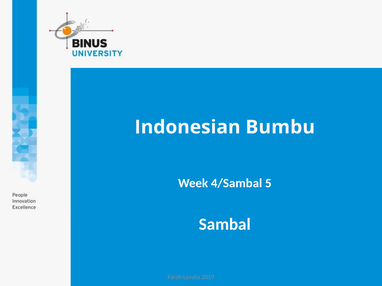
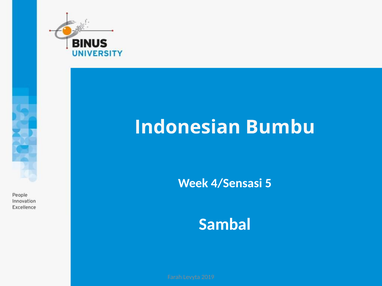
4/Sambal: 4/Sambal -> 4/Sensasi
